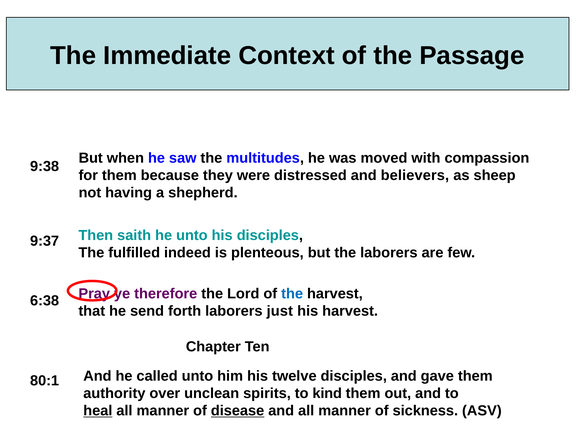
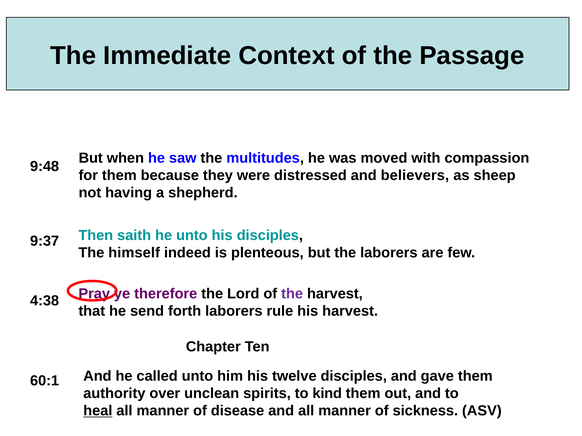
9:38: 9:38 -> 9:48
fulfilled: fulfilled -> himself
the at (292, 294) colour: blue -> purple
6:38: 6:38 -> 4:38
just: just -> rule
80:1: 80:1 -> 60:1
disease underline: present -> none
